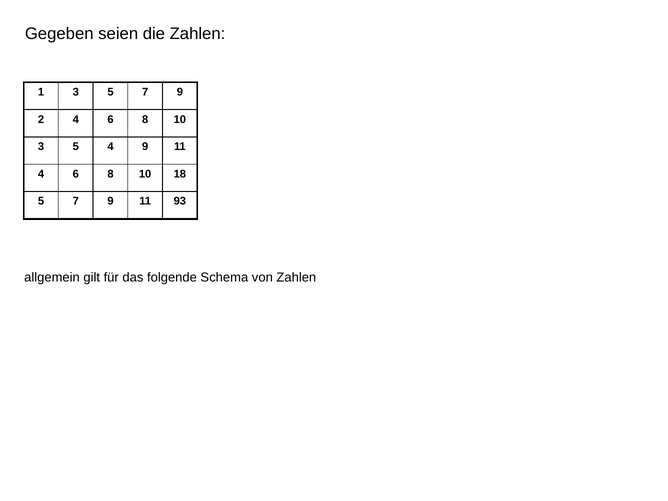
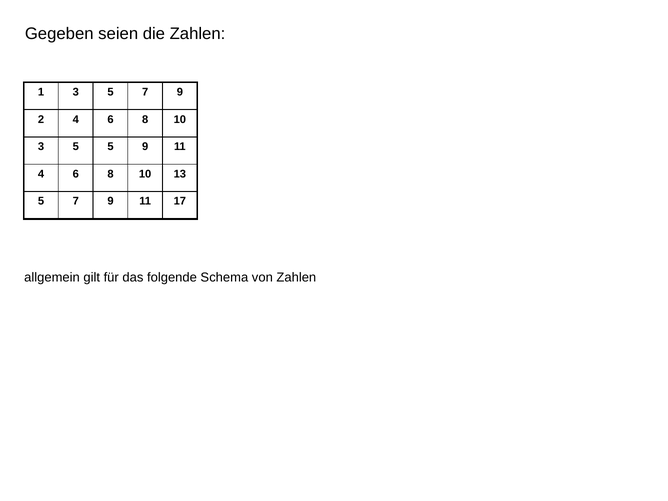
5 4: 4 -> 5
18: 18 -> 13
93: 93 -> 17
